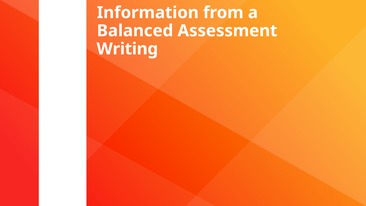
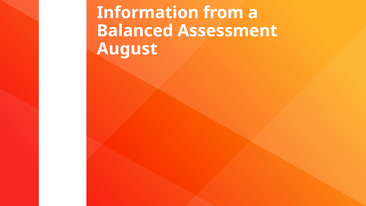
Writing: Writing -> August
